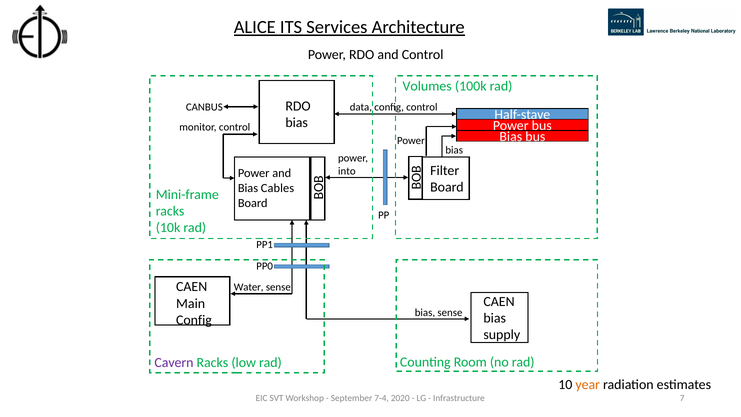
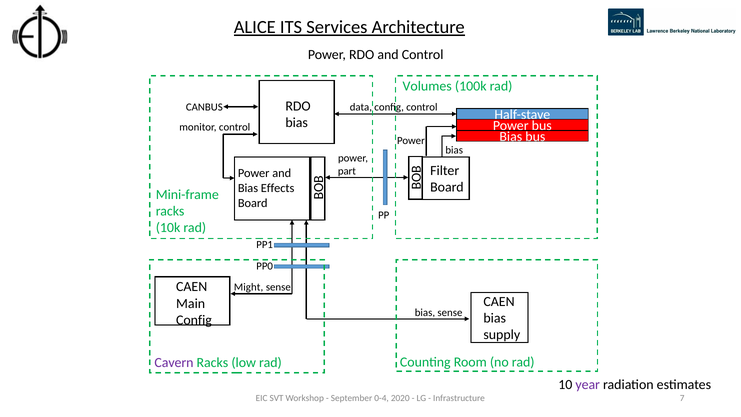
into: into -> part
Cables: Cables -> Effects
Water: Water -> Might
year colour: orange -> purple
7-4: 7-4 -> 0-4
